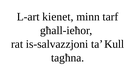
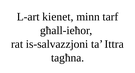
Kull: Kull -> Ittra
